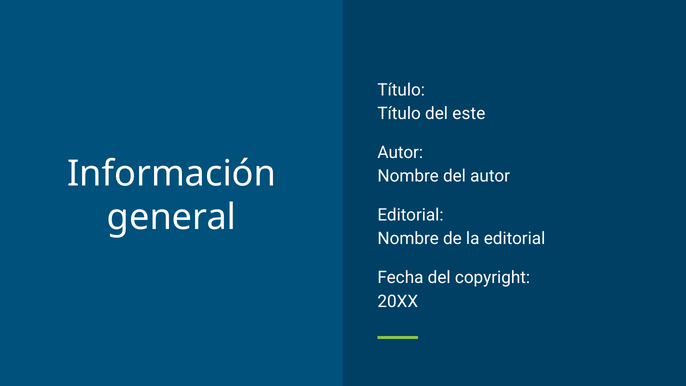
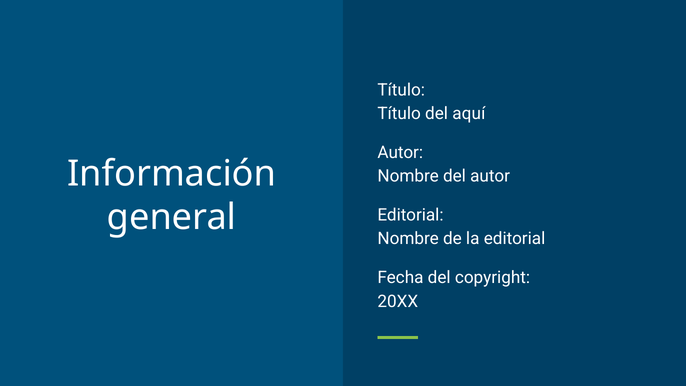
este: este -> aquí
